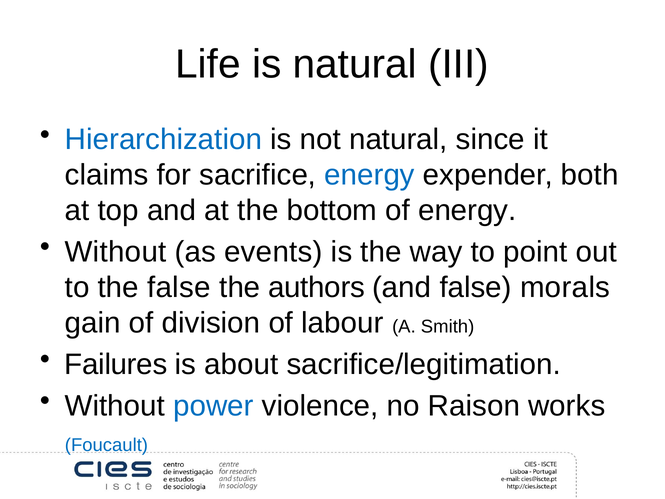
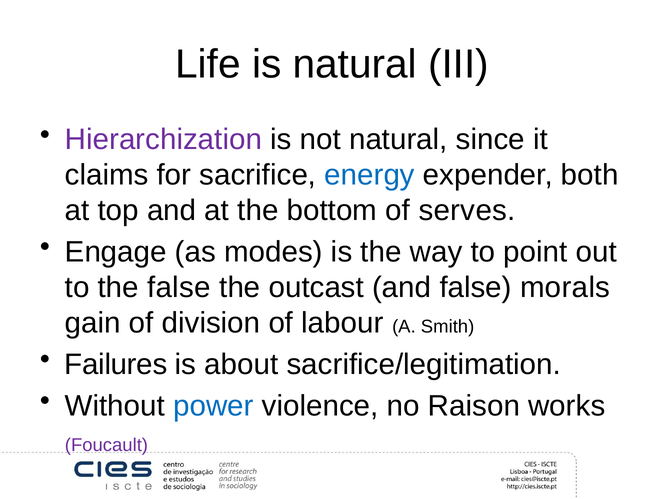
Hierarchization colour: blue -> purple
of energy: energy -> serves
Without at (116, 252): Without -> Engage
events: events -> modes
authors: authors -> outcast
Foucault colour: blue -> purple
